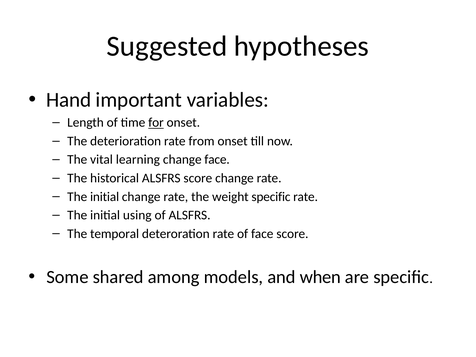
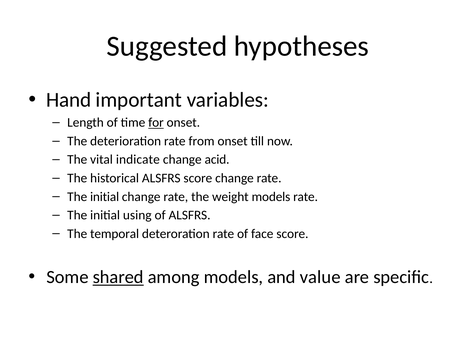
learning: learning -> indicate
change face: face -> acid
weight specific: specific -> models
shared underline: none -> present
when: when -> value
